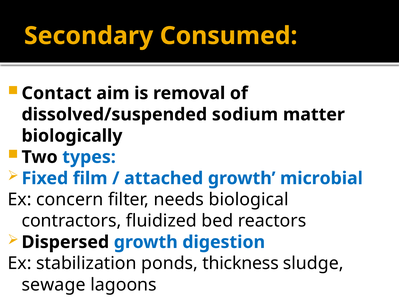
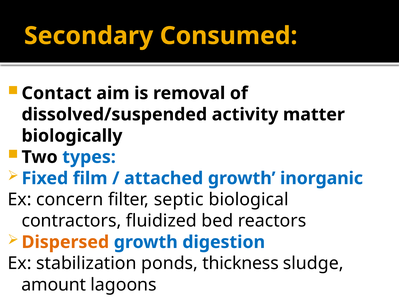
sodium: sodium -> activity
microbial: microbial -> inorganic
needs: needs -> septic
Dispersed colour: black -> orange
sewage: sewage -> amount
